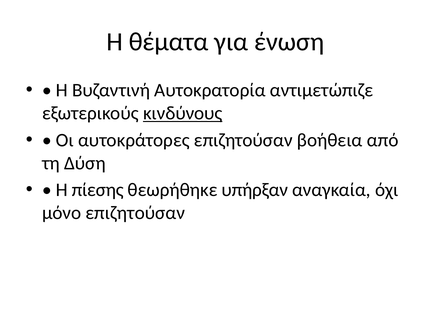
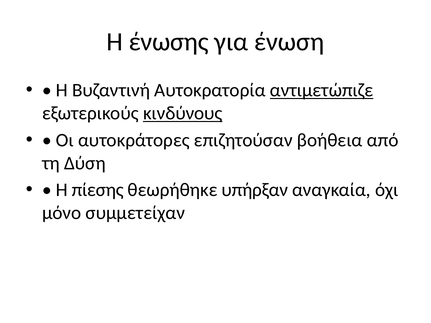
θέματα: θέματα -> ένωσης
αντιμετώπιζε underline: none -> present
μόνο επιζητούσαν: επιζητούσαν -> συμμετείχαν
